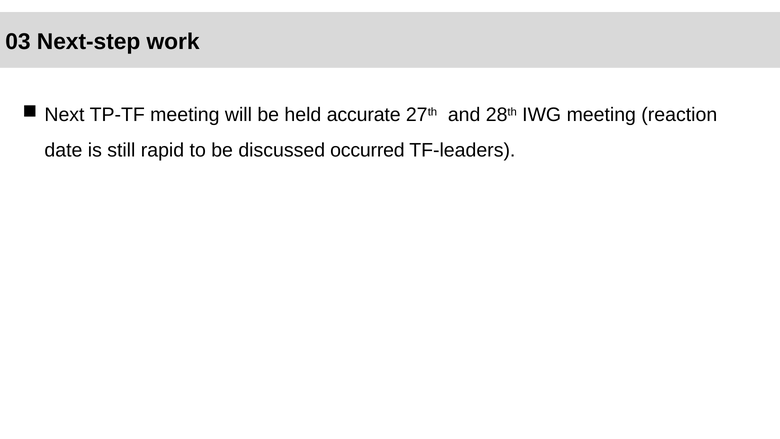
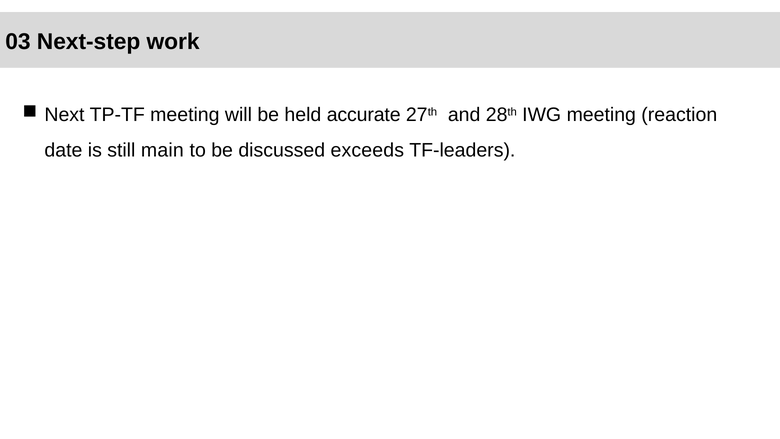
rapid: rapid -> main
occurred: occurred -> exceeds
